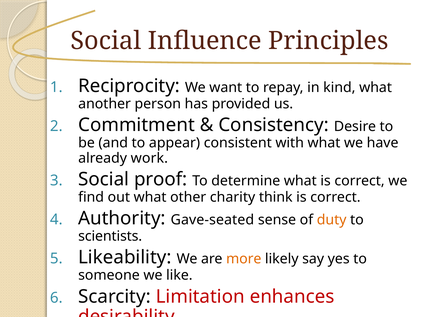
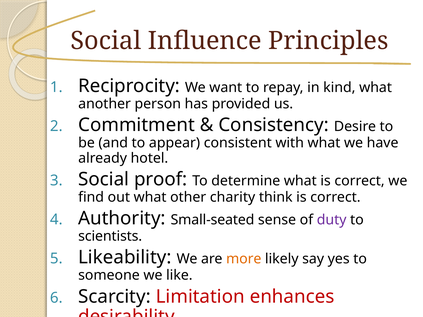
work: work -> hotel
Gave-seated: Gave-seated -> Small-seated
duty colour: orange -> purple
